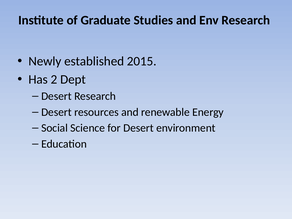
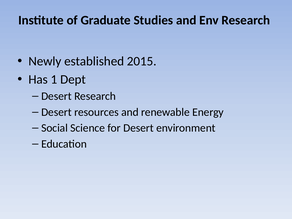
2: 2 -> 1
